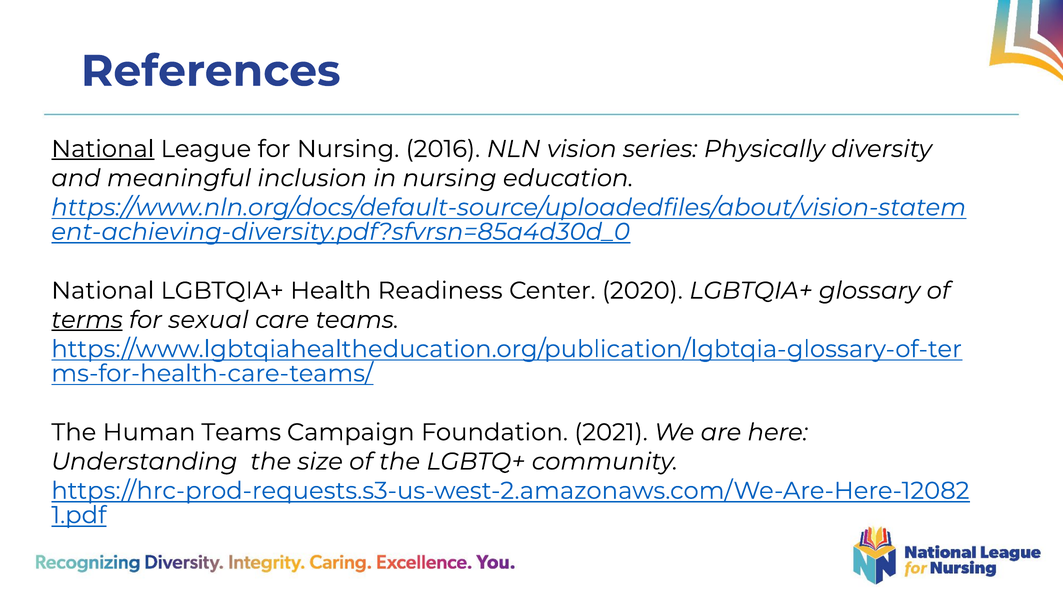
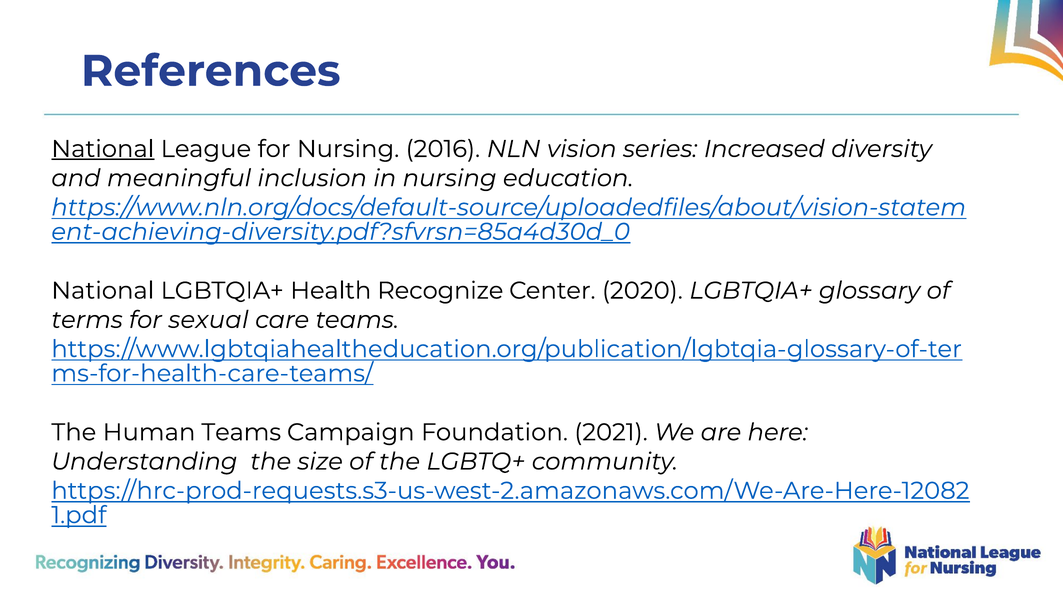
Physically: Physically -> Increased
Readiness: Readiness -> Recognize
terms underline: present -> none
